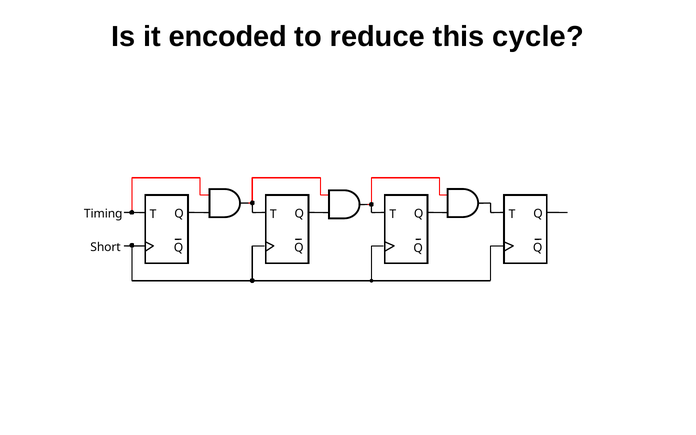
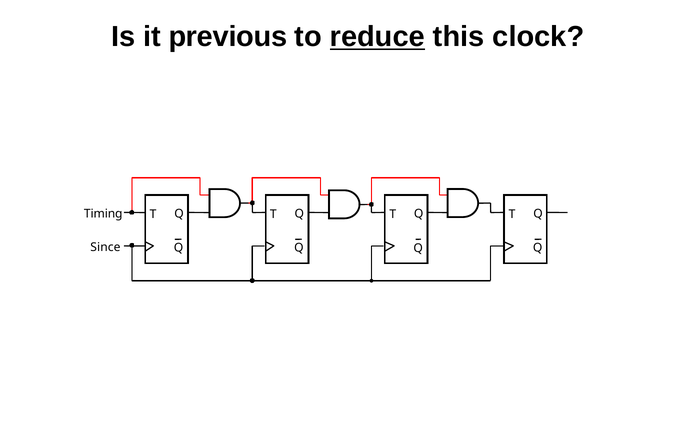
encoded: encoded -> previous
reduce underline: none -> present
cycle: cycle -> clock
Short: Short -> Since
